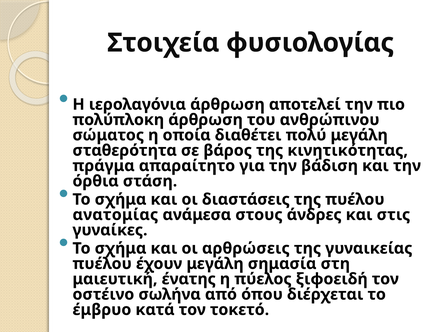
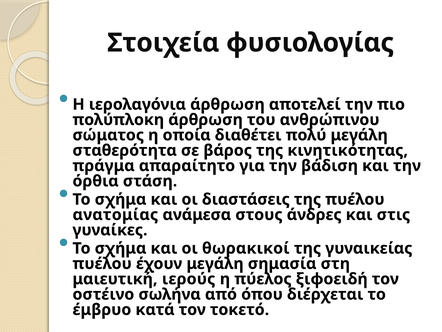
αρθρώσεις: αρθρώσεις -> θωρακικοί
ένατης: ένατης -> ιερούς
